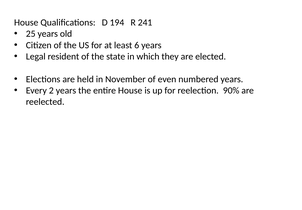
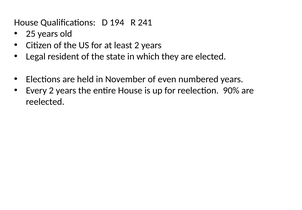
least 6: 6 -> 2
